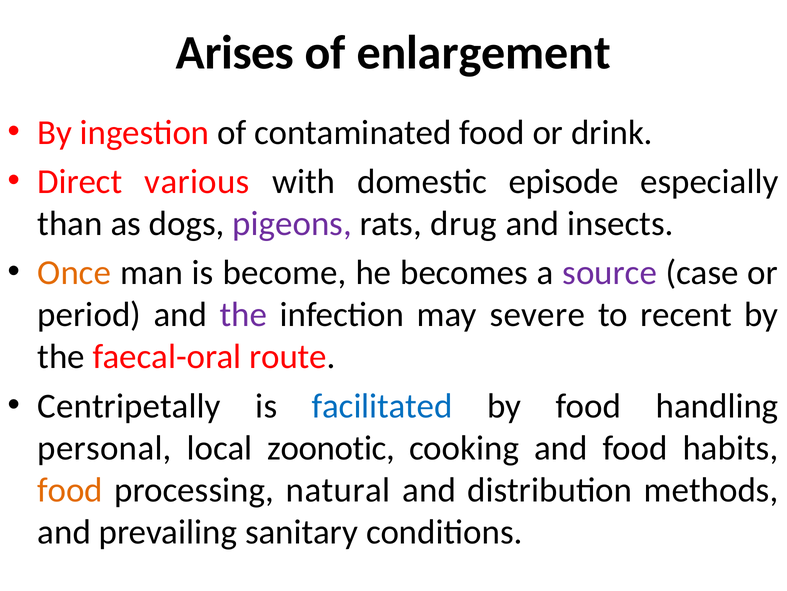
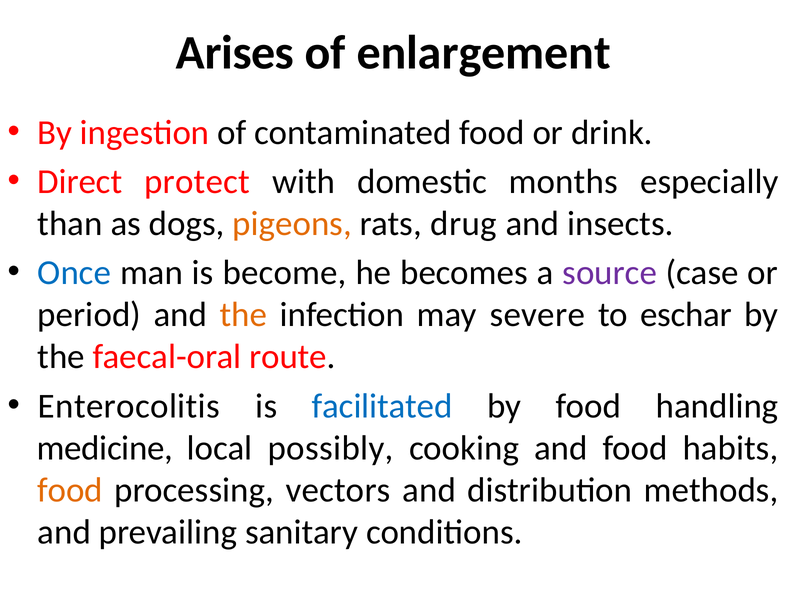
various: various -> protect
episode: episode -> months
pigeons colour: purple -> orange
Once colour: orange -> blue
the at (243, 314) colour: purple -> orange
recent: recent -> eschar
Centripetally: Centripetally -> Enterocolitis
personal: personal -> medicine
zoonotic: zoonotic -> possibly
natural: natural -> vectors
